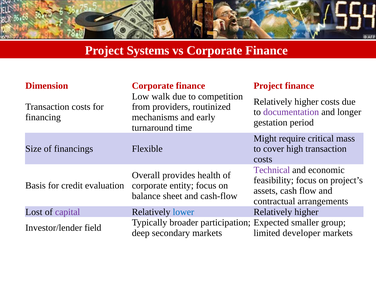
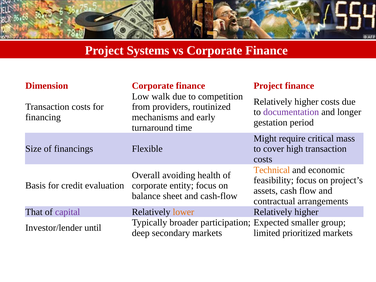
Technical colour: purple -> orange
provides: provides -> avoiding
Lost: Lost -> That
lower colour: blue -> orange
field: field -> until
developer: developer -> prioritized
